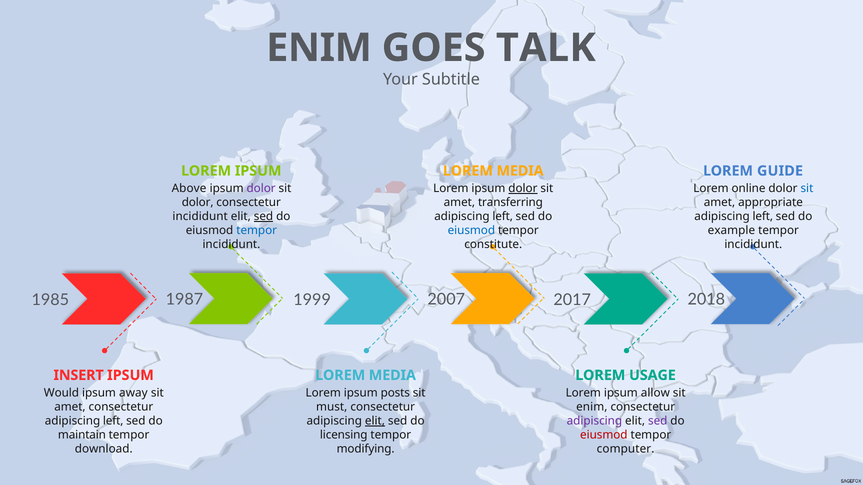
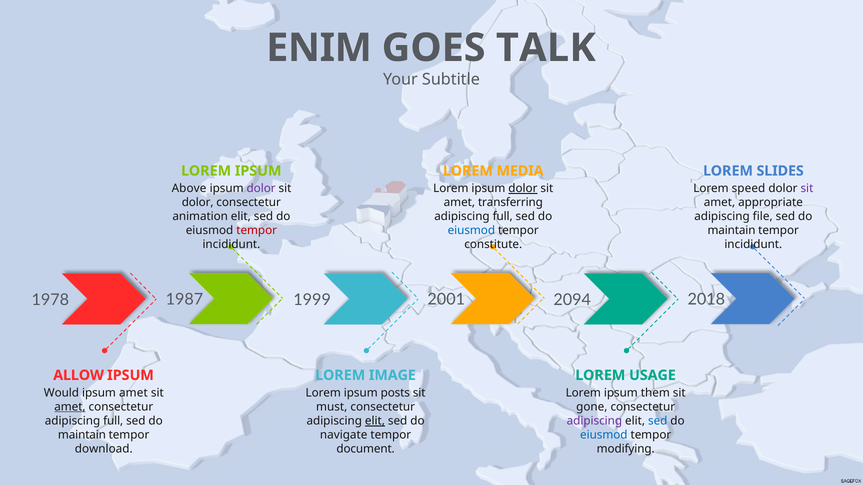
GUIDE: GUIDE -> SLIDES
online: online -> speed
sit at (807, 189) colour: blue -> purple
incididunt at (200, 217): incididunt -> animation
sed at (263, 217) underline: present -> none
left at (503, 217): left -> full
left at (763, 217): left -> file
tempor at (257, 231) colour: blue -> red
example at (731, 231): example -> maintain
1985: 1985 -> 1978
2007: 2007 -> 2001
2017: 2017 -> 2094
INSERT: INSERT -> ALLOW
MEDIA at (392, 376): MEDIA -> IMAGE
ipsum away: away -> amet
allow: allow -> them
amet at (70, 407) underline: none -> present
enim at (592, 407): enim -> gone
left at (113, 421): left -> full
sed at (658, 421) colour: purple -> blue
licensing: licensing -> navigate
eiusmod at (604, 435) colour: red -> blue
modifying: modifying -> document
computer: computer -> modifying
